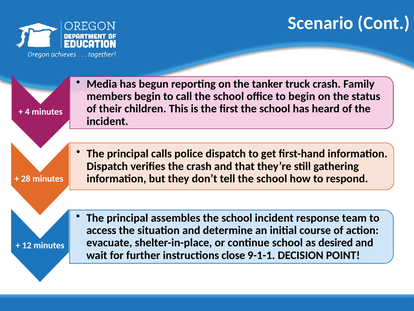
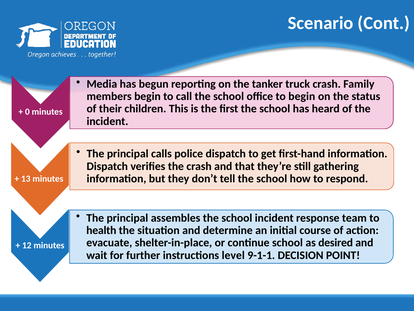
4: 4 -> 0
28: 28 -> 13
access: access -> health
close: close -> level
